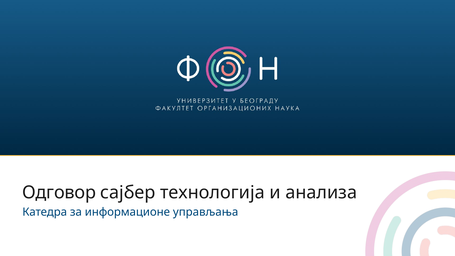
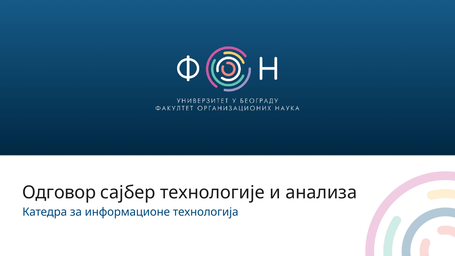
технологија: технологија -> технологије
управљања: управљања -> технологија
